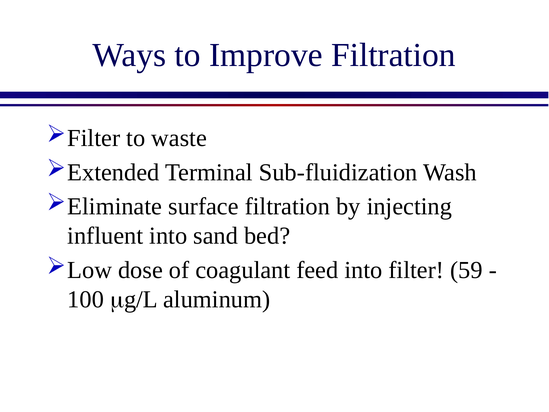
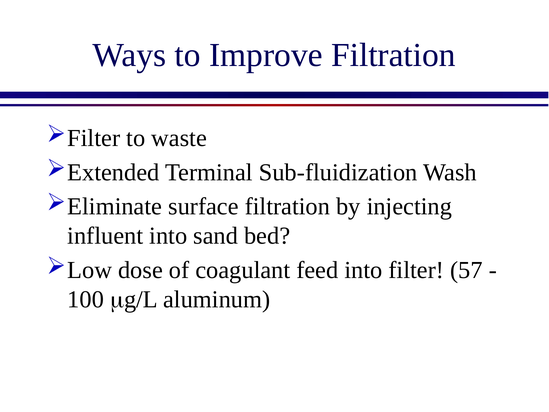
59: 59 -> 57
